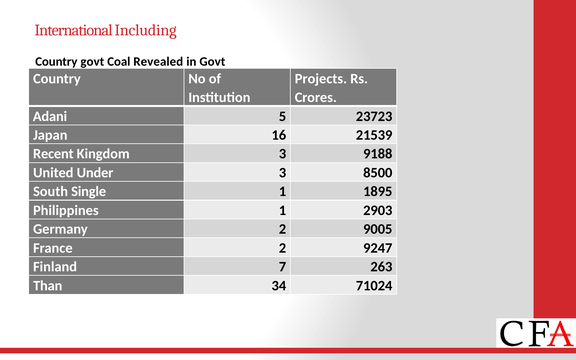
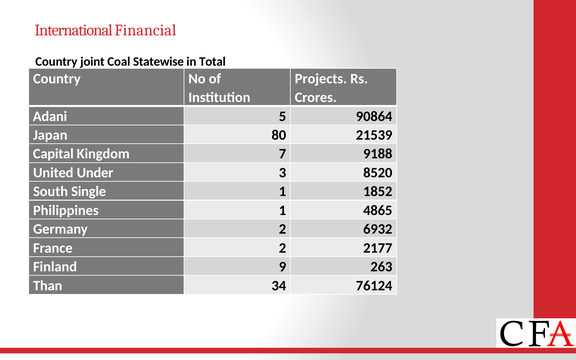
Including: Including -> Financial
Country govt: govt -> joint
Revealed: Revealed -> Statewise
in Govt: Govt -> Total
23723: 23723 -> 90864
16: 16 -> 80
Recent: Recent -> Capital
Kingdom 3: 3 -> 7
8500: 8500 -> 8520
1895: 1895 -> 1852
2903: 2903 -> 4865
9005: 9005 -> 6932
9247: 9247 -> 2177
7: 7 -> 9
71024: 71024 -> 76124
